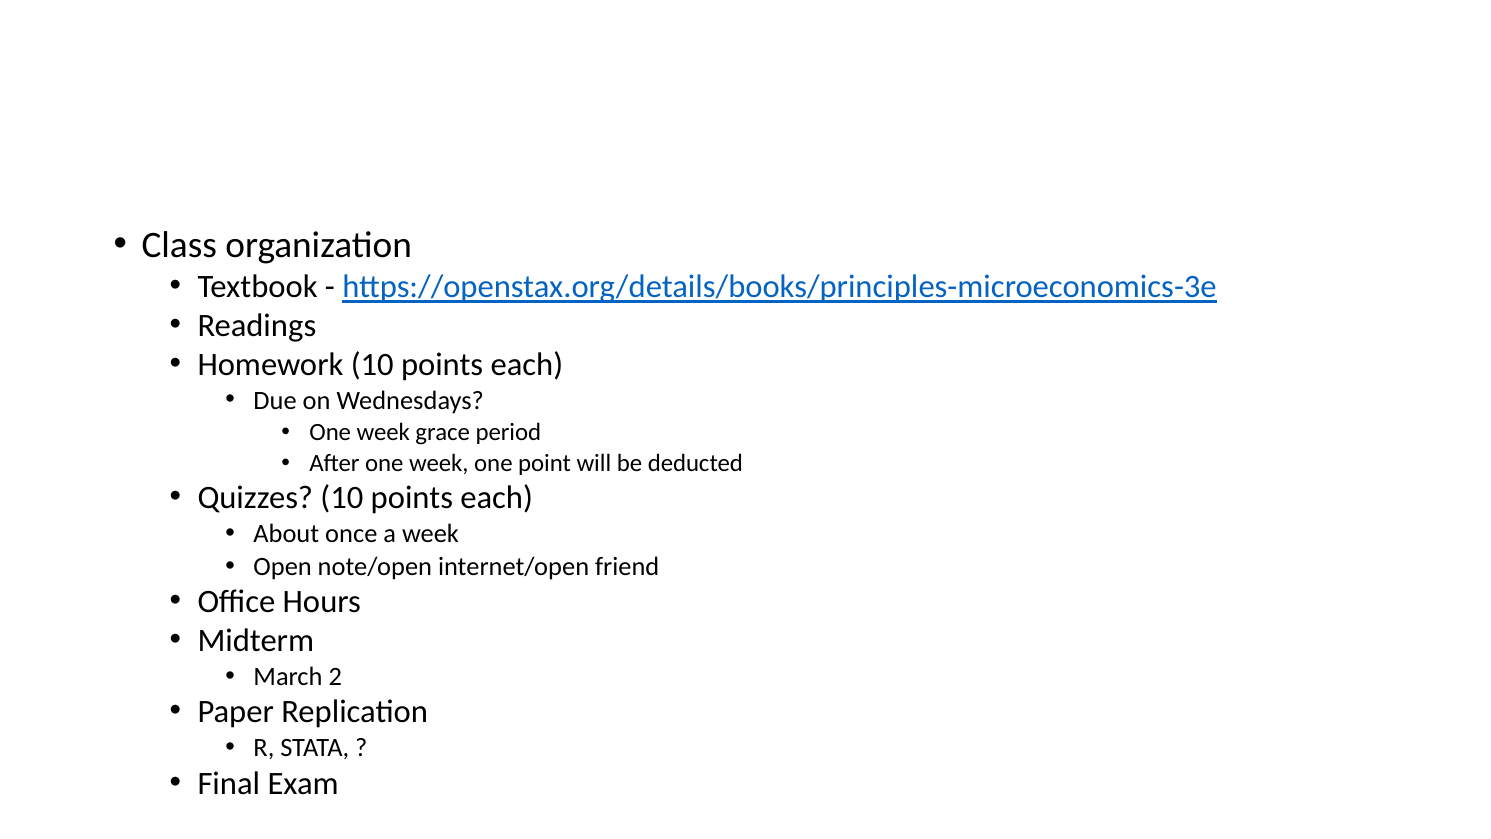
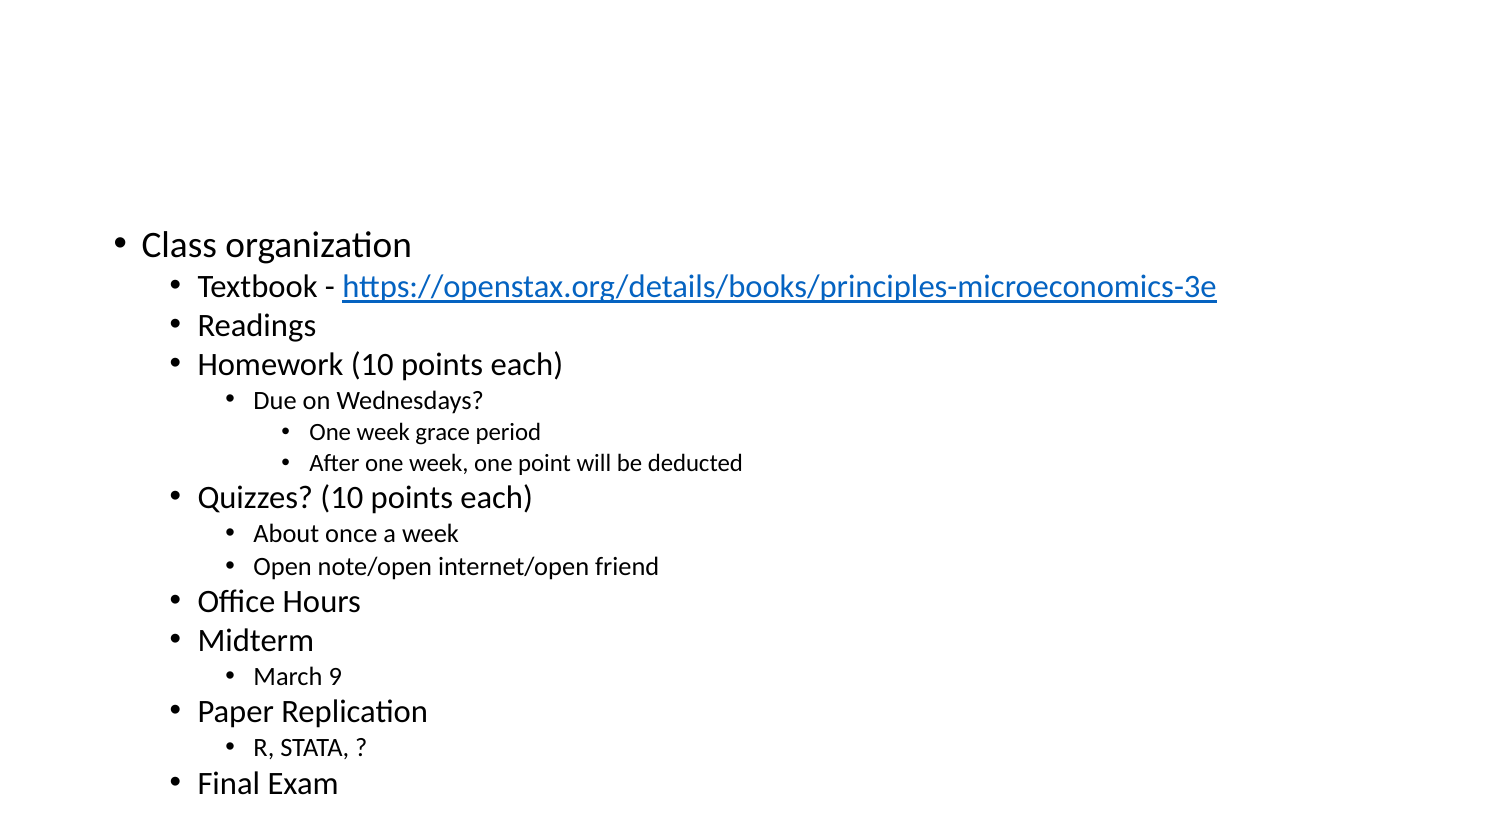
2: 2 -> 9
